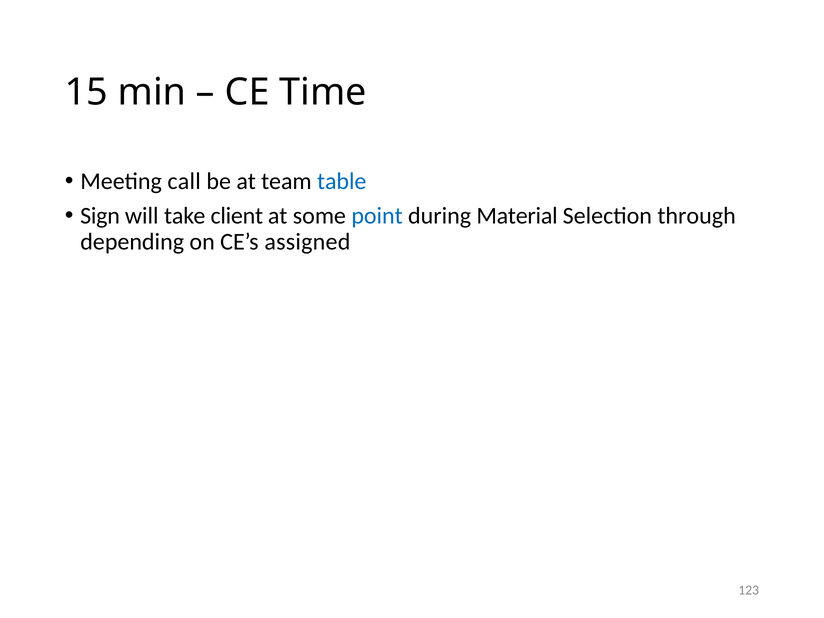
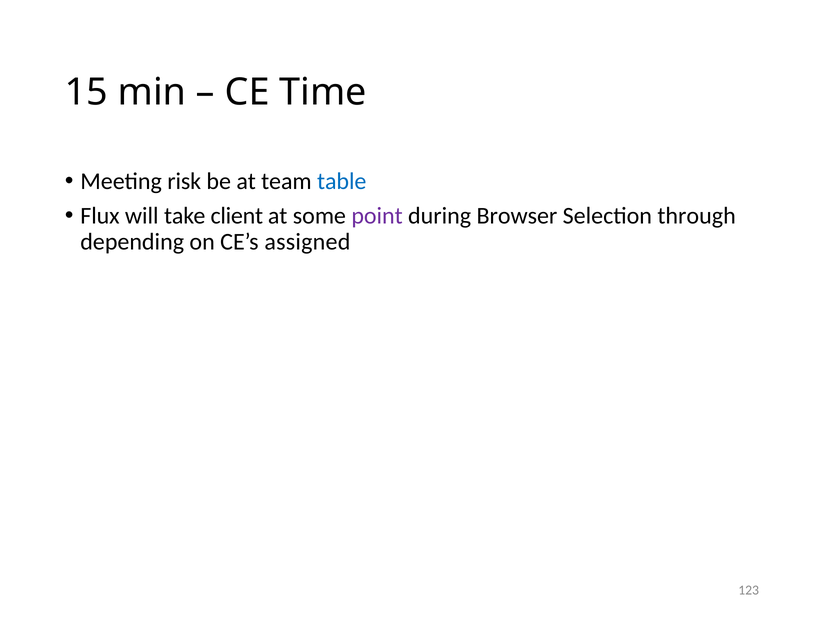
call: call -> risk
Sign: Sign -> Flux
point colour: blue -> purple
Material: Material -> Browser
